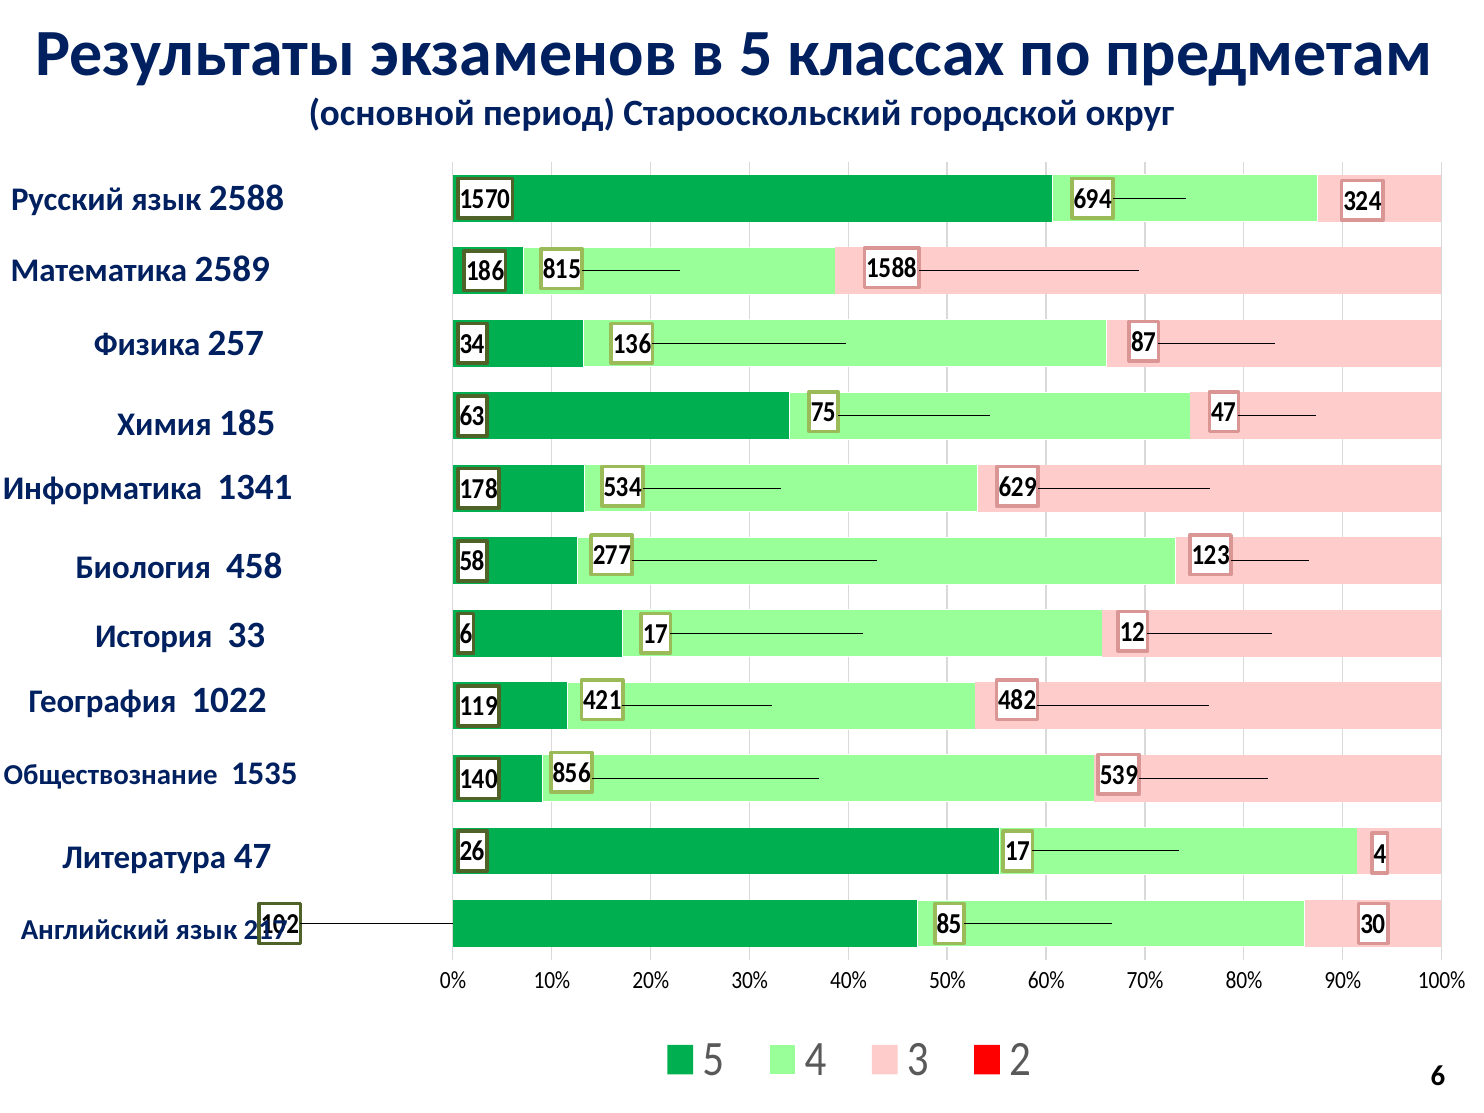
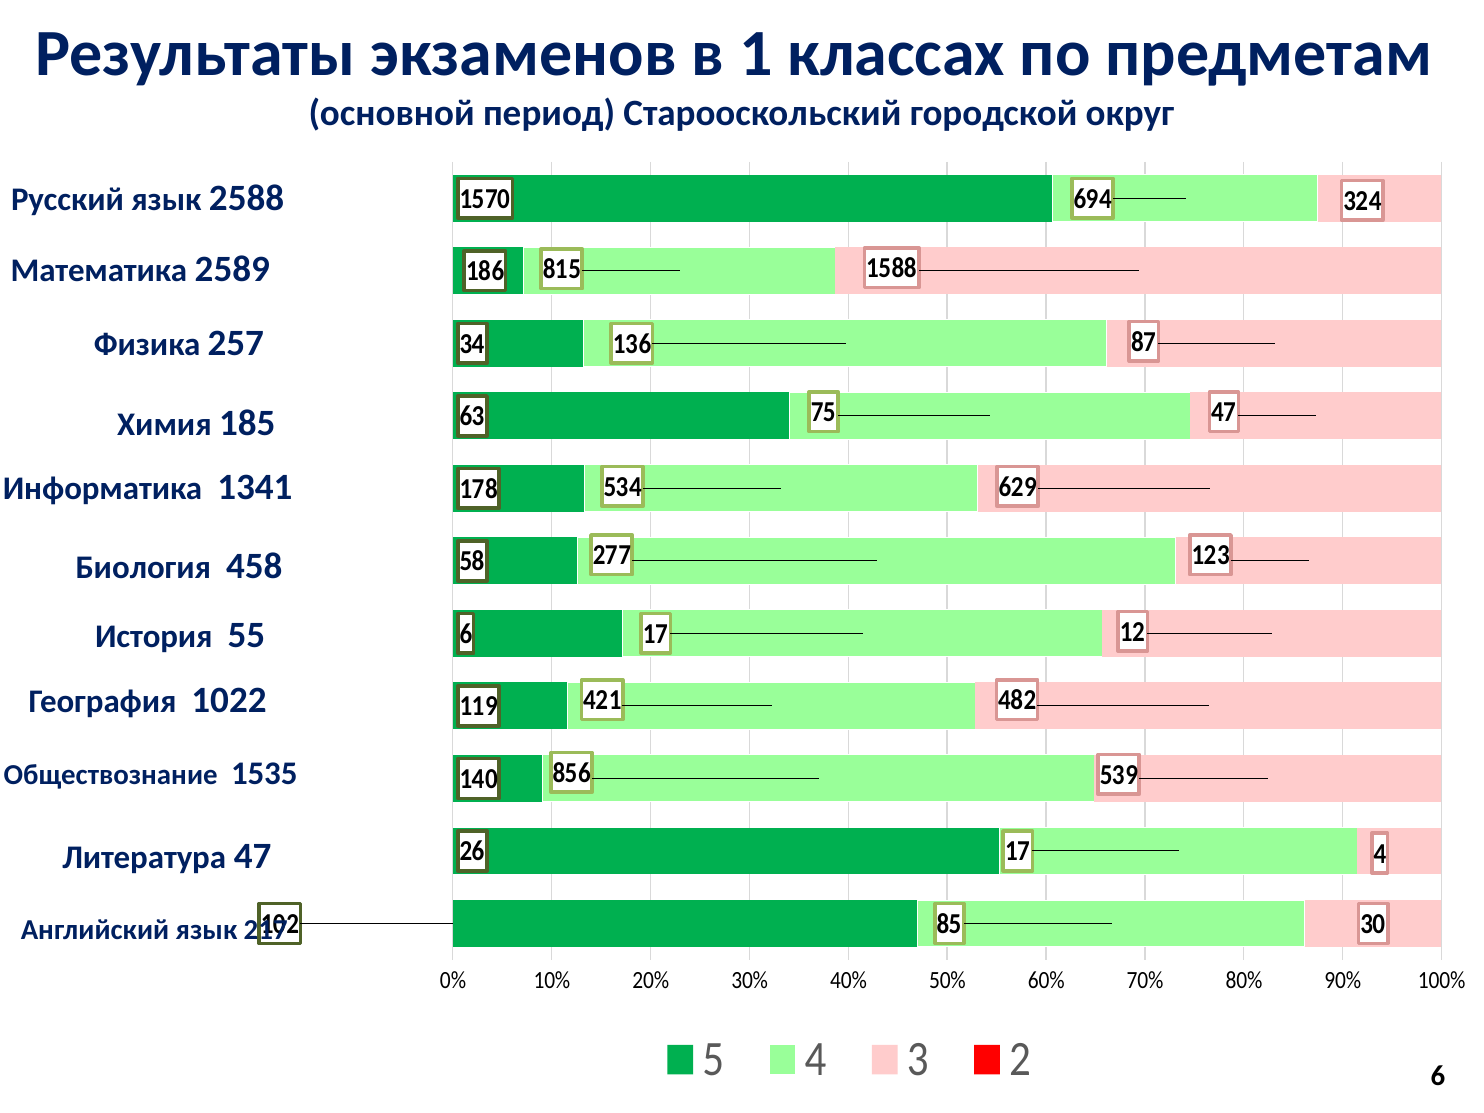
в 5: 5 -> 1
33: 33 -> 55
